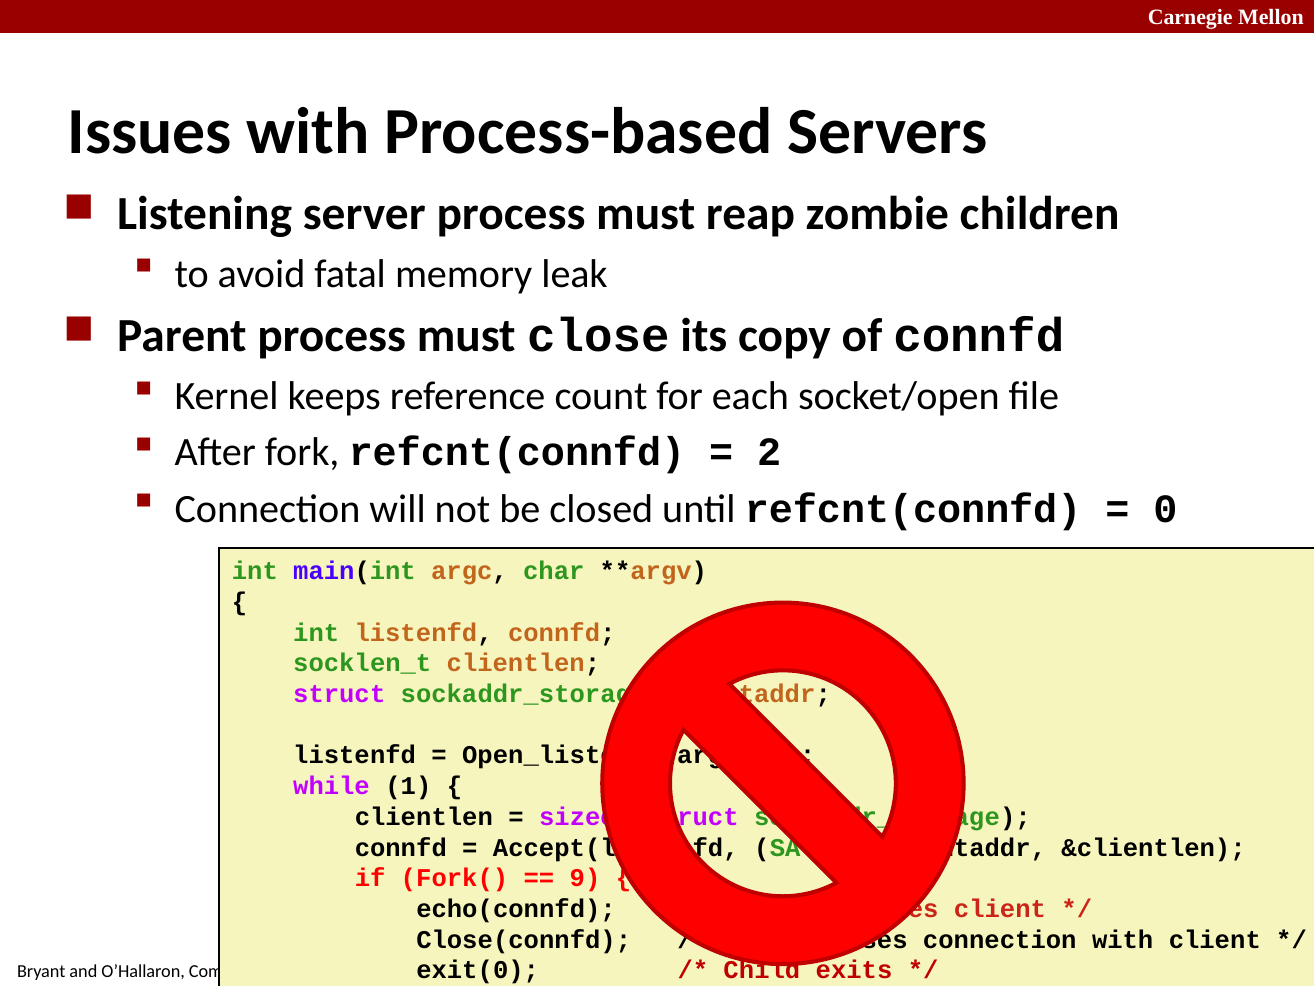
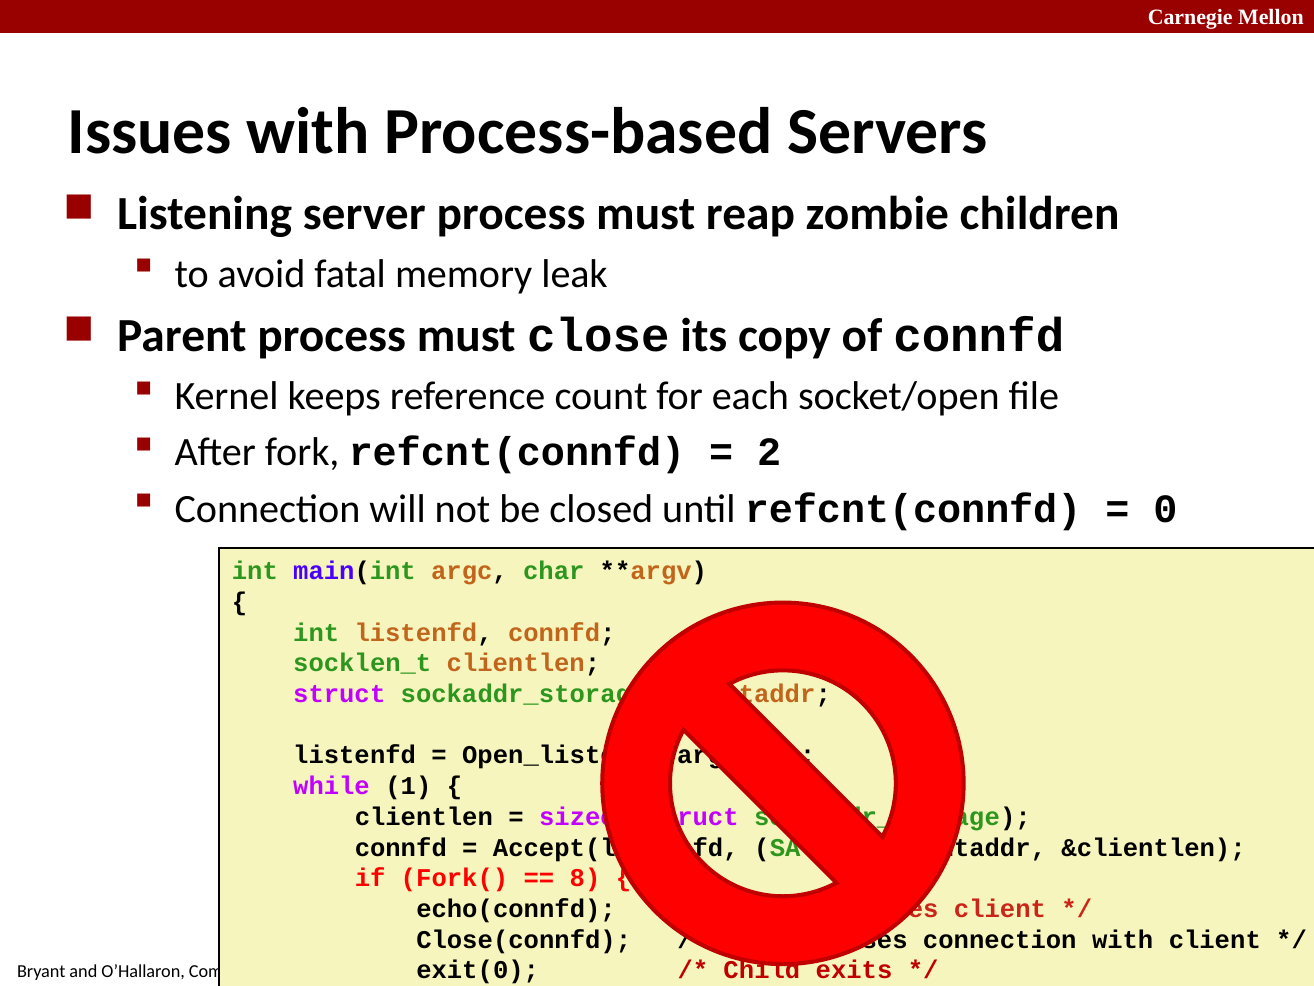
9: 9 -> 8
